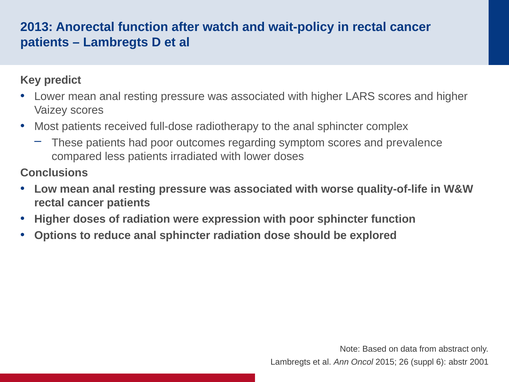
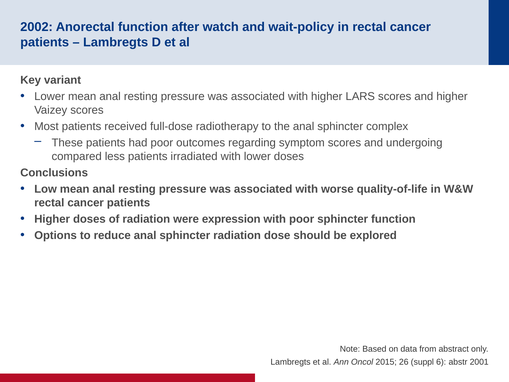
2013: 2013 -> 2002
predict: predict -> variant
prevalence: prevalence -> undergoing
